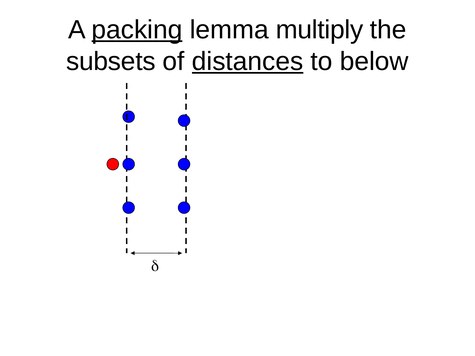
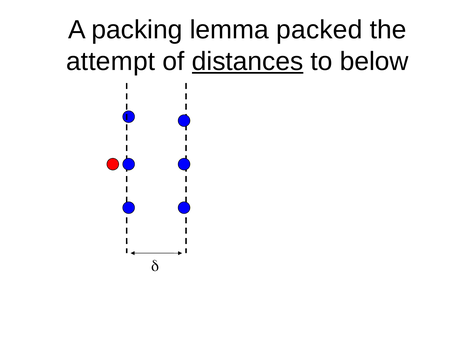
packing underline: present -> none
multiply: multiply -> packed
subsets: subsets -> attempt
